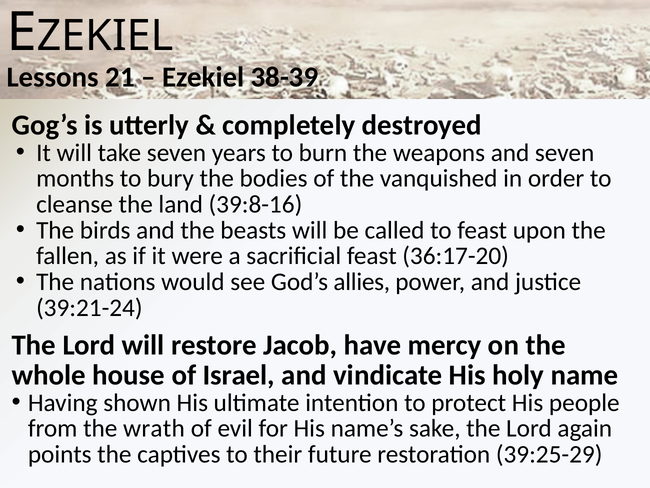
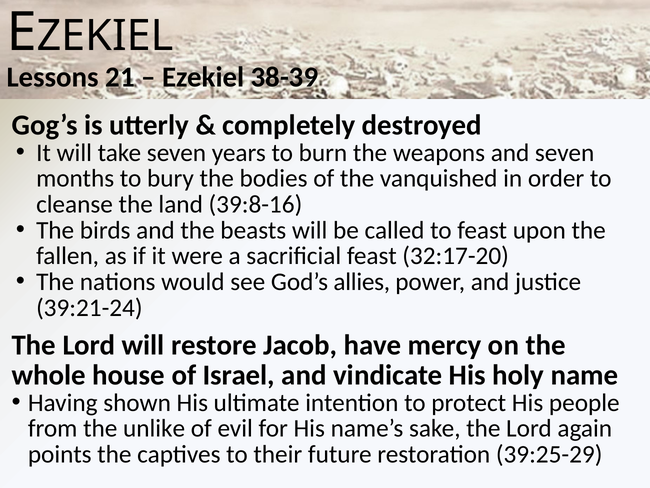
36:17-20: 36:17-20 -> 32:17-20
wrath: wrath -> unlike
